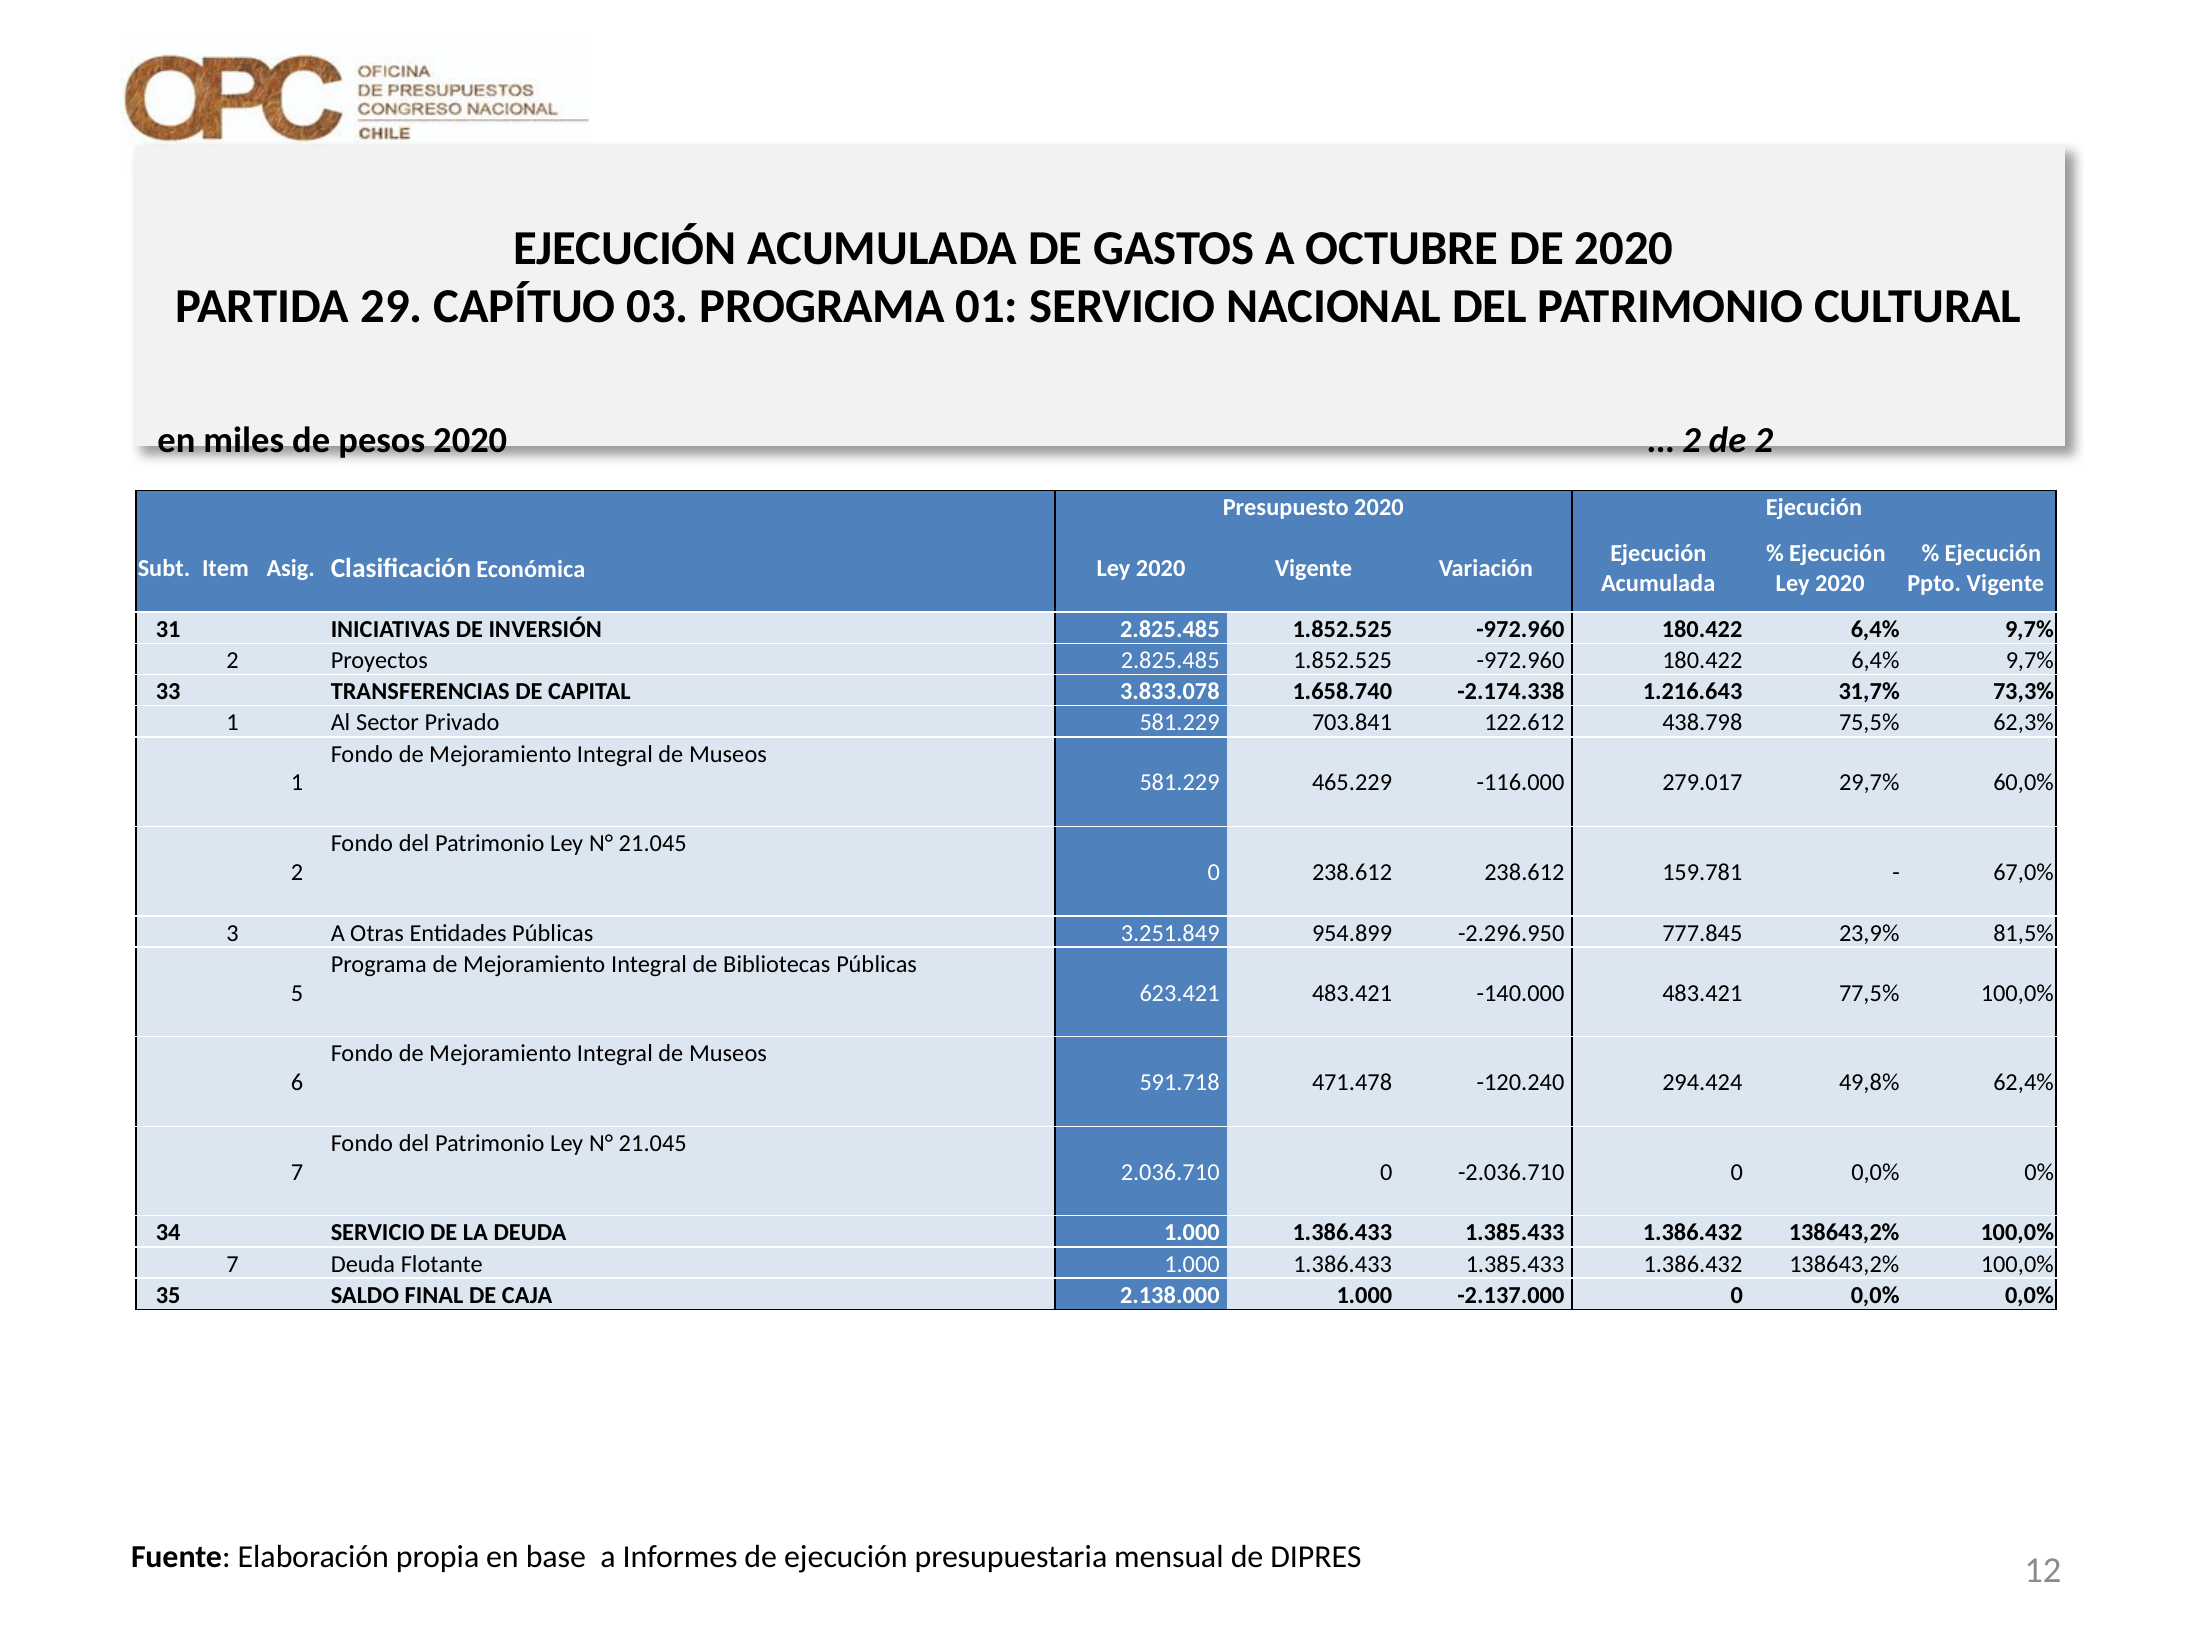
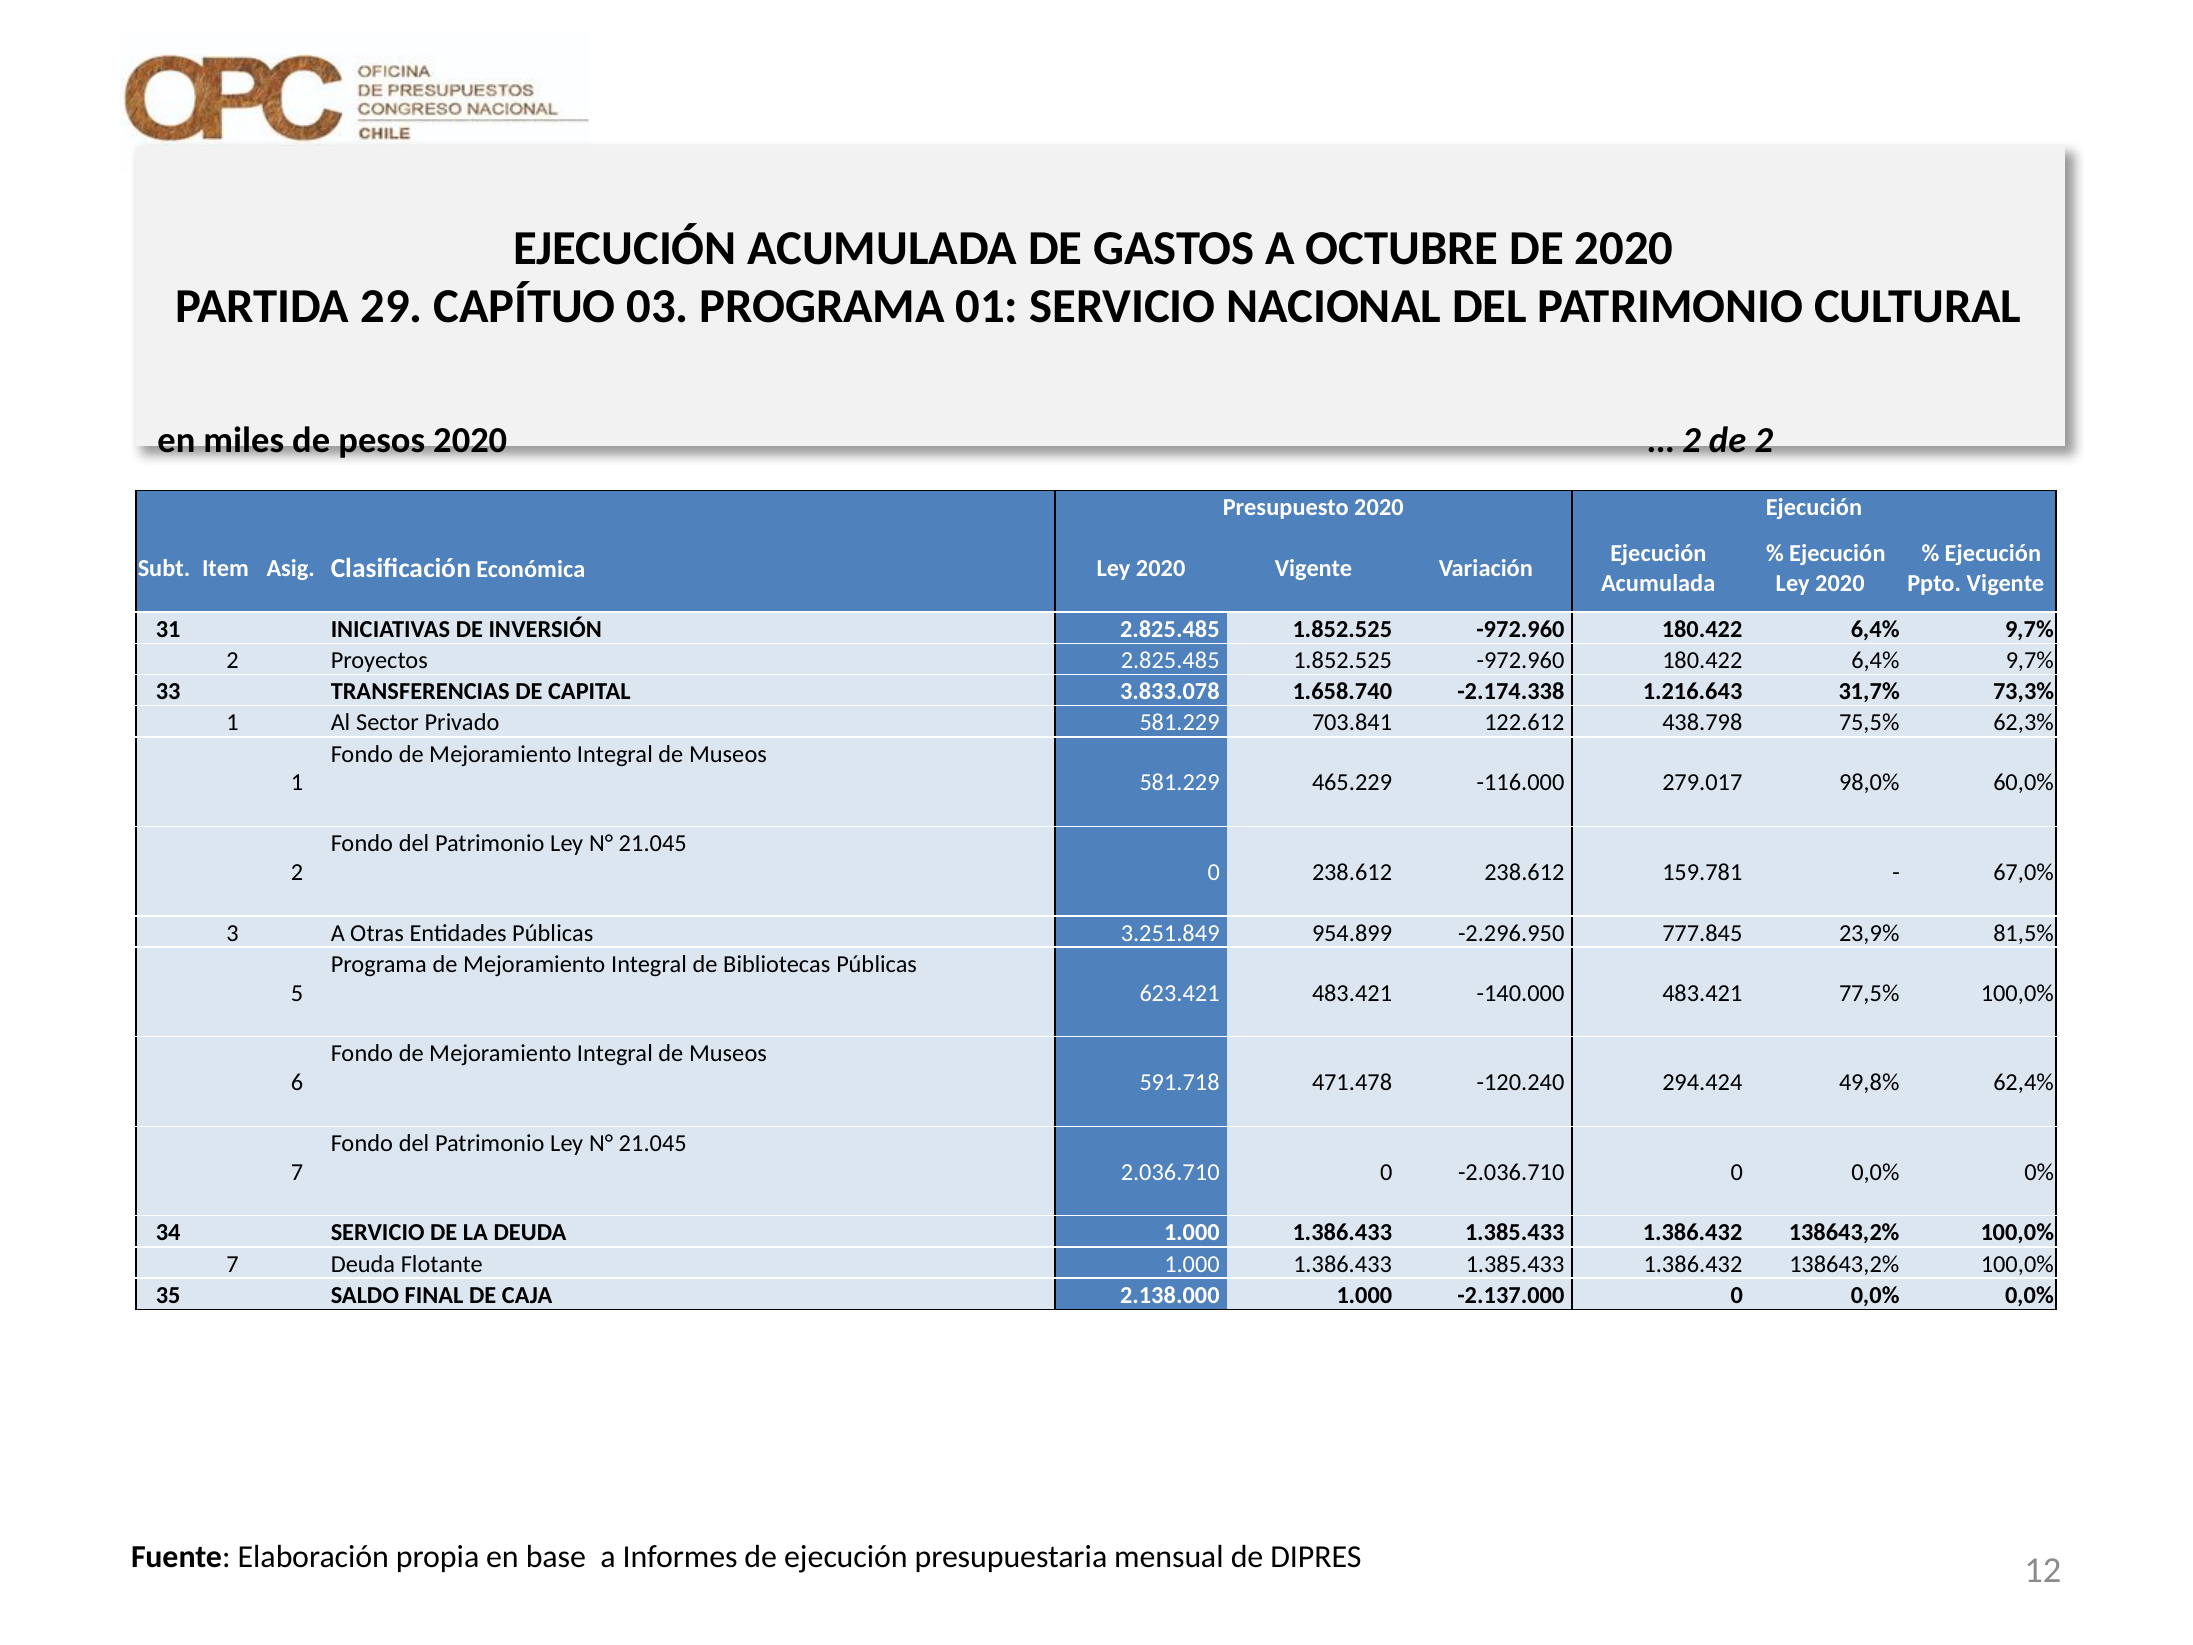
29,7%: 29,7% -> 98,0%
